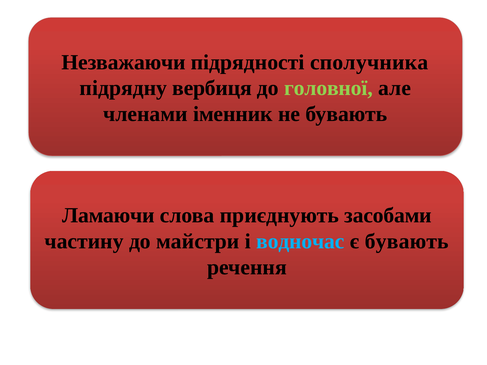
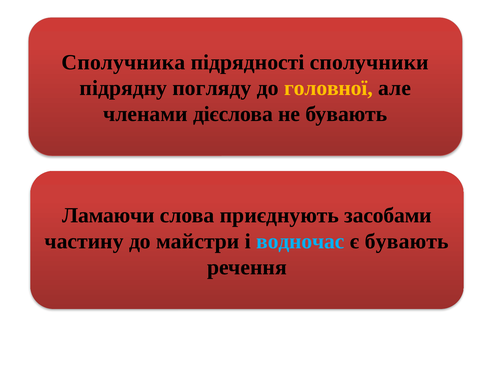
Незважаючи: Незважаючи -> Сполучника
сполучника: сполучника -> сполучники
вербиця: вербиця -> погляду
головної colour: light green -> yellow
іменник: іменник -> дієслова
